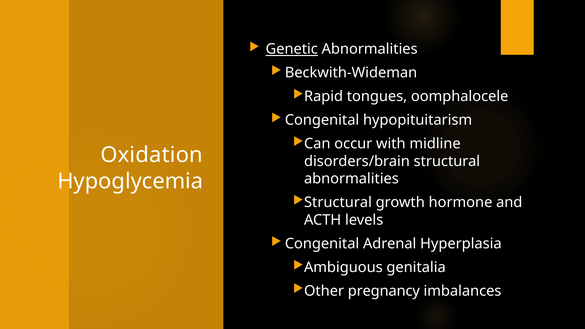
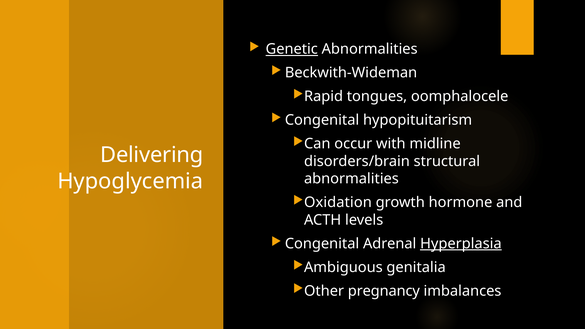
Oxidation: Oxidation -> Delivering
Structural at (338, 202): Structural -> Oxidation
Hyperplasia underline: none -> present
